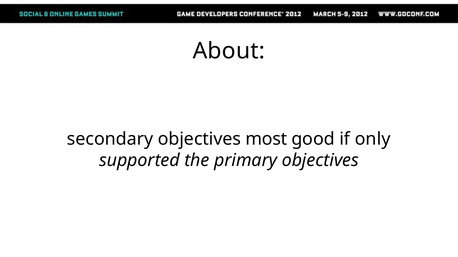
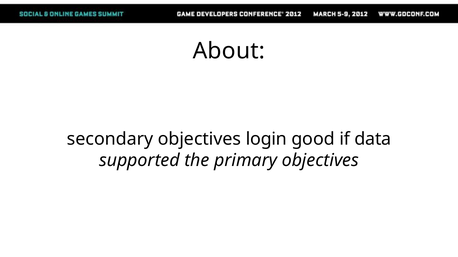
most: most -> login
only: only -> data
